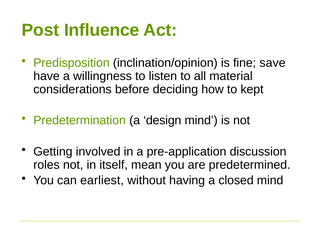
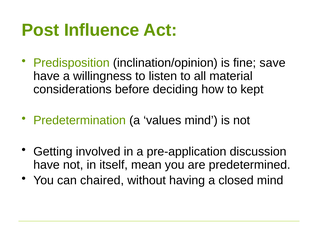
design: design -> values
roles at (47, 165): roles -> have
earliest: earliest -> chaired
